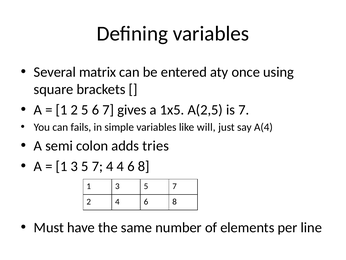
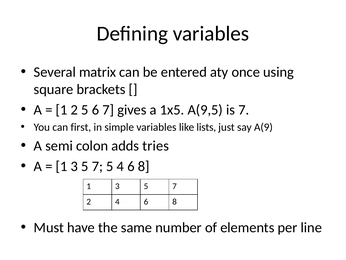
A(2,5: A(2,5 -> A(9,5
fails: fails -> first
will: will -> lists
A(4: A(4 -> A(9
7 4: 4 -> 5
